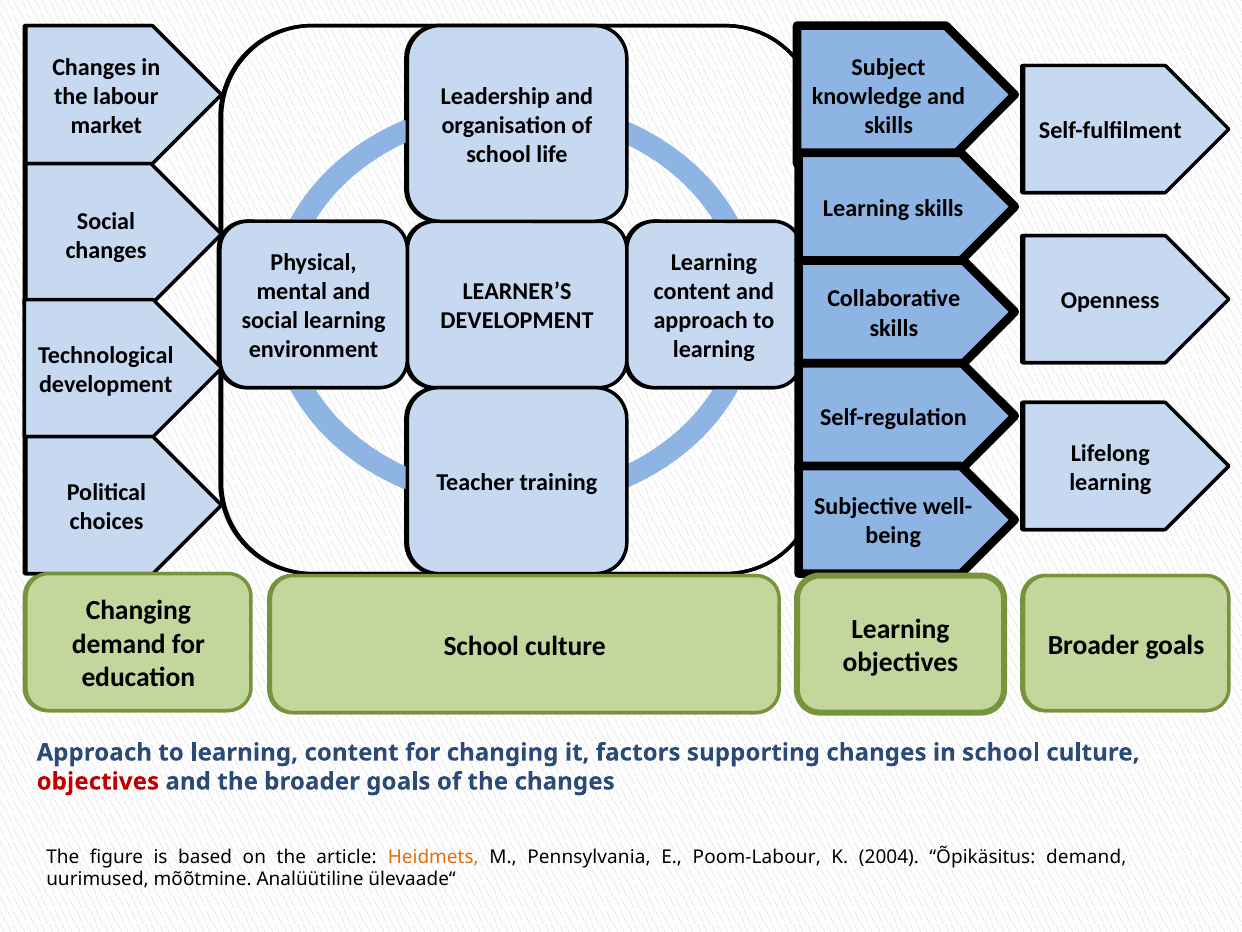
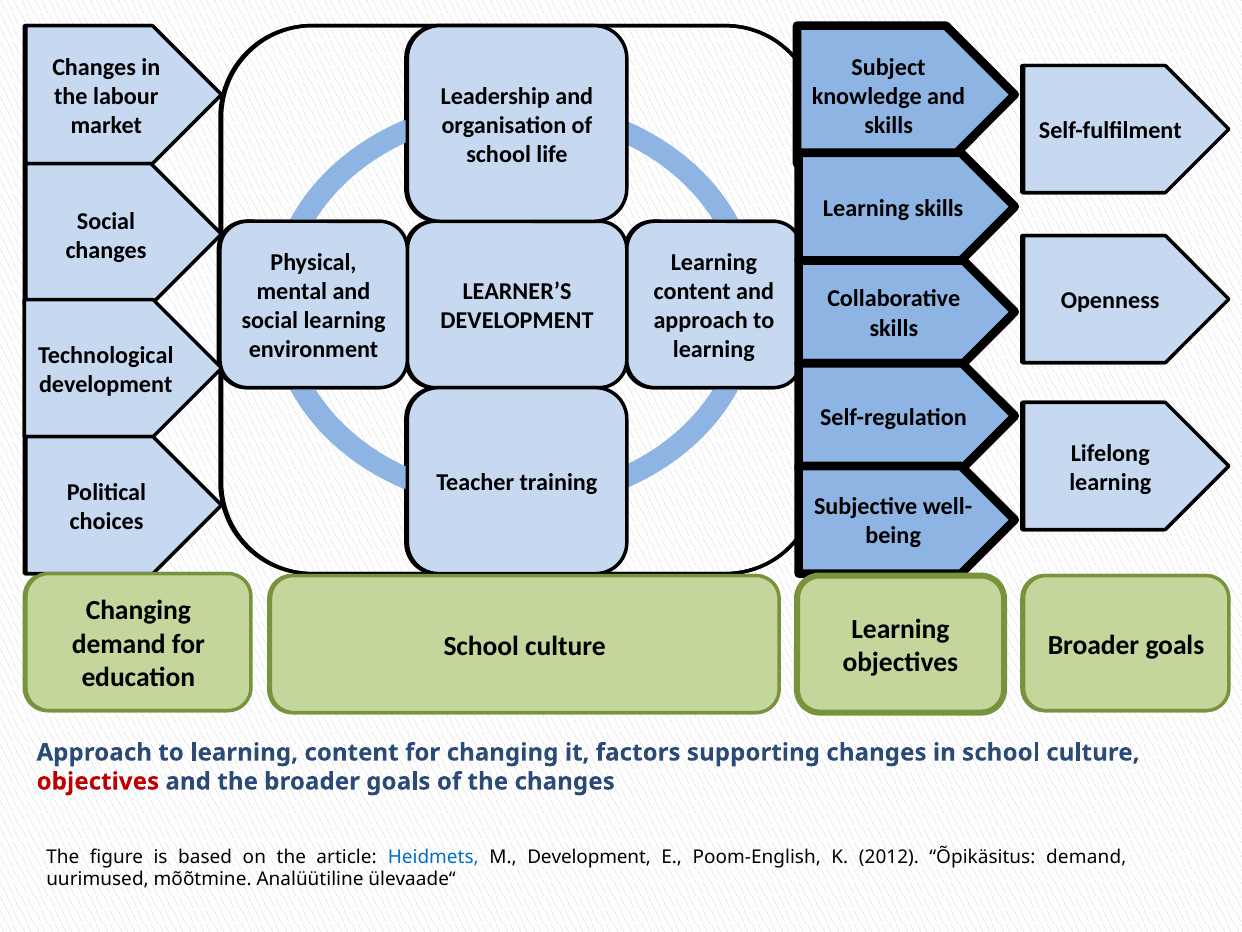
Heidmets colour: orange -> blue
M Pennsylvania: Pennsylvania -> Development
Poom-Labour: Poom-Labour -> Poom-English
2004: 2004 -> 2012
